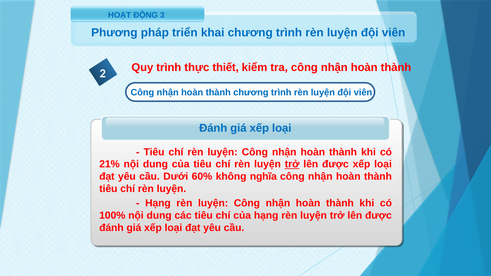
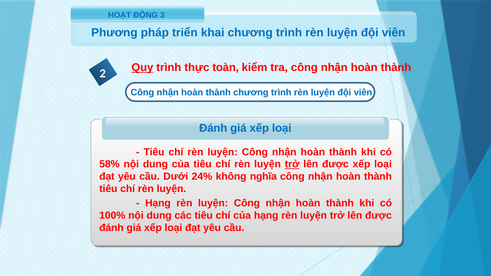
Quy underline: none -> present
thiết: thiết -> toàn
21%: 21% -> 58%
60%: 60% -> 24%
